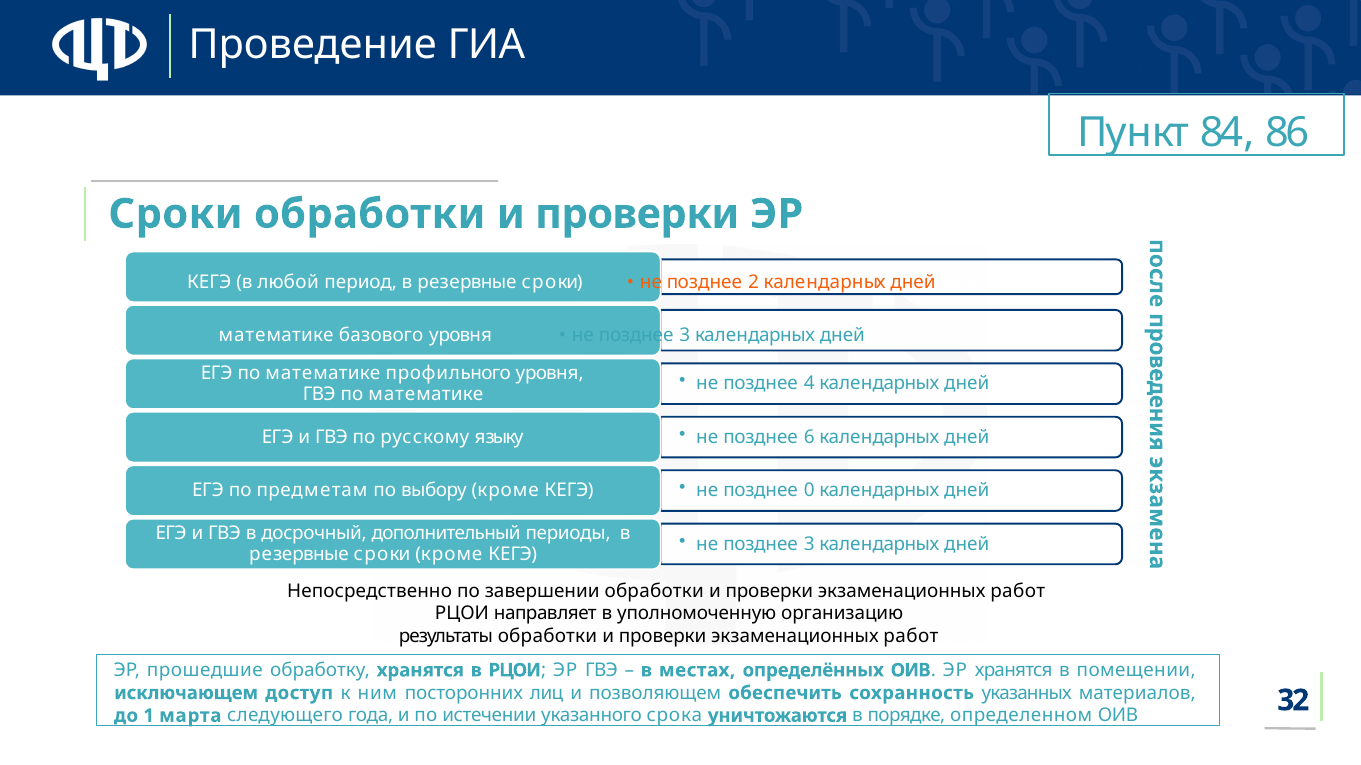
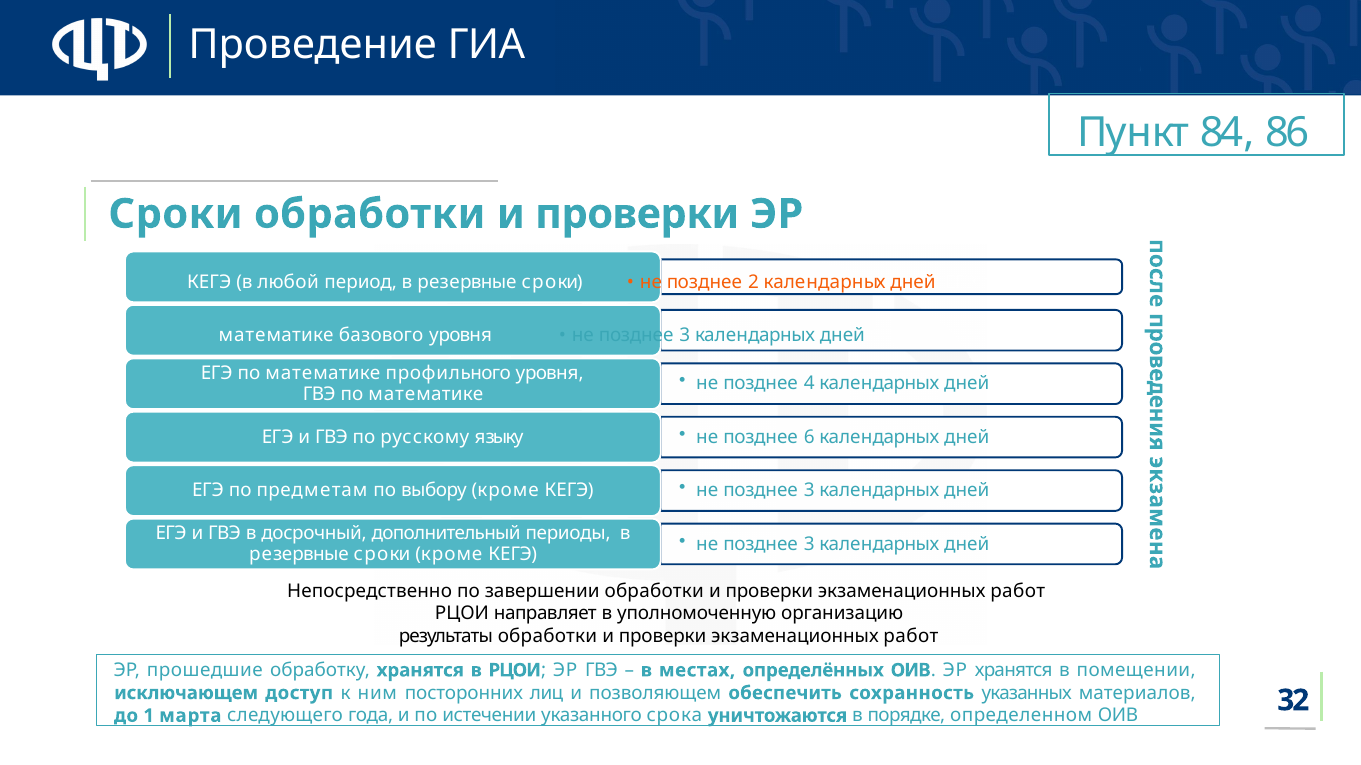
0 at (809, 491): 0 -> 3
